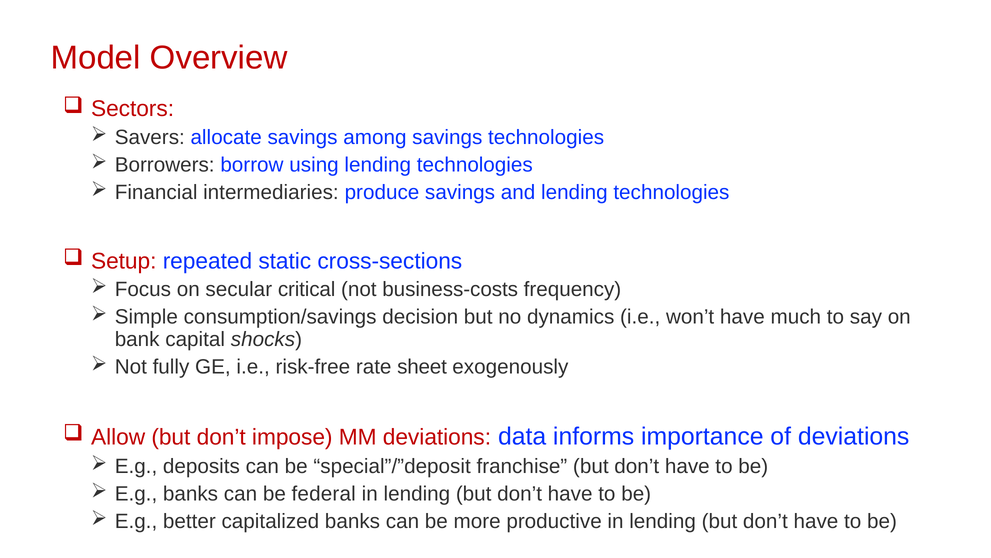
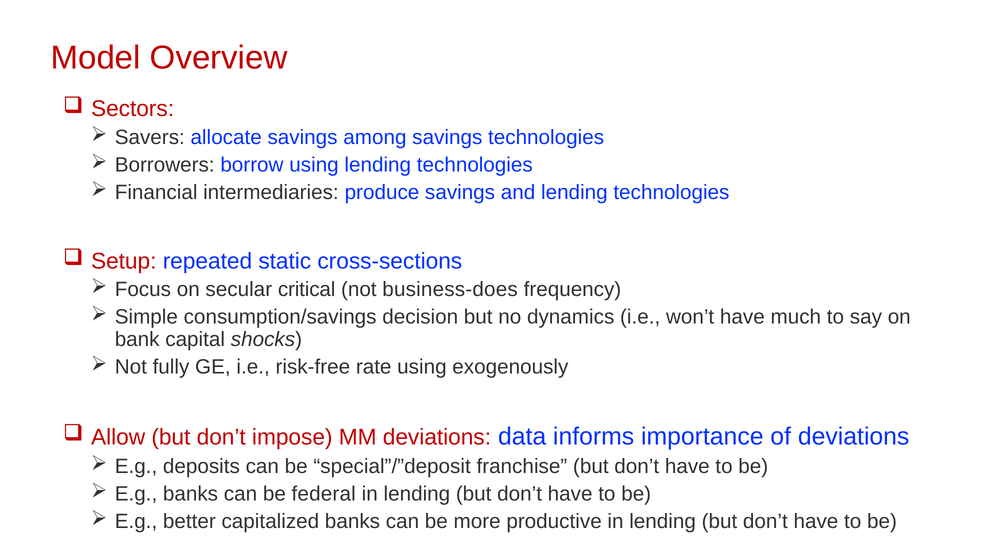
business-costs: business-costs -> business-does
rate sheet: sheet -> using
